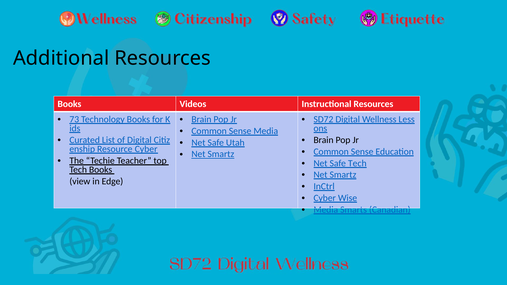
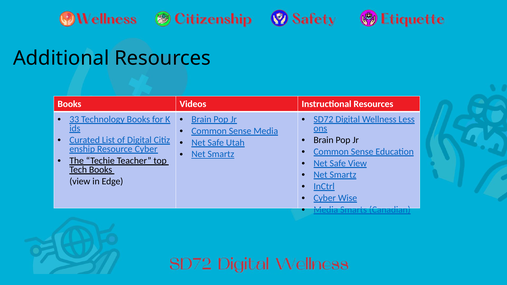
73: 73 -> 33
Safe Tech: Tech -> View
